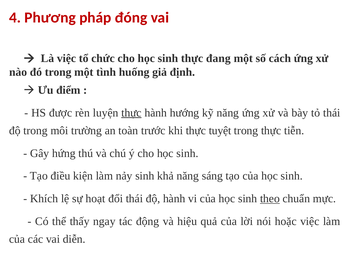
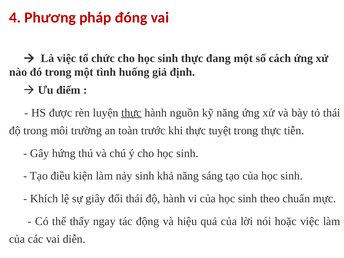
hướng: hướng -> nguồn
hoạt: hoạt -> giây
theo underline: present -> none
